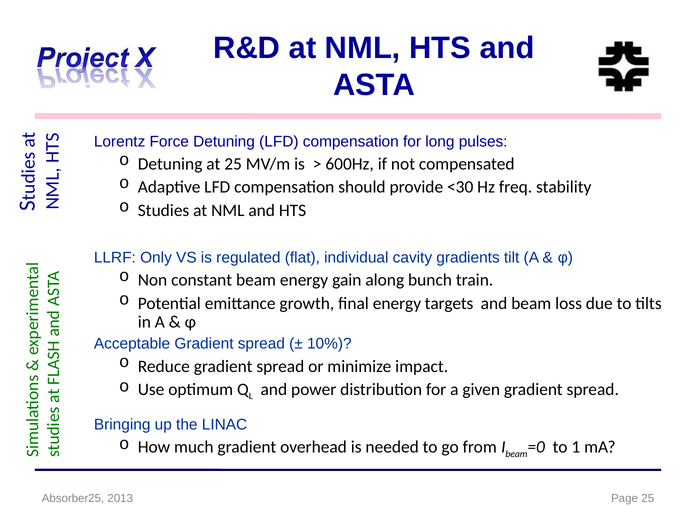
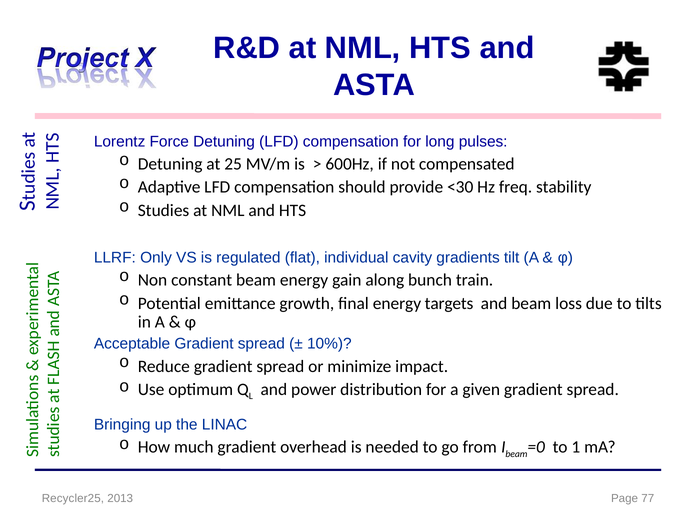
Absorber25: Absorber25 -> Recycler25
Page 25: 25 -> 77
